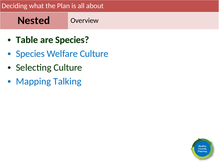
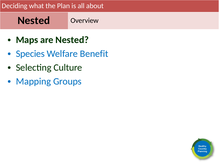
Table: Table -> Maps
are Species: Species -> Nested
Welfare Culture: Culture -> Benefit
Talking: Talking -> Groups
